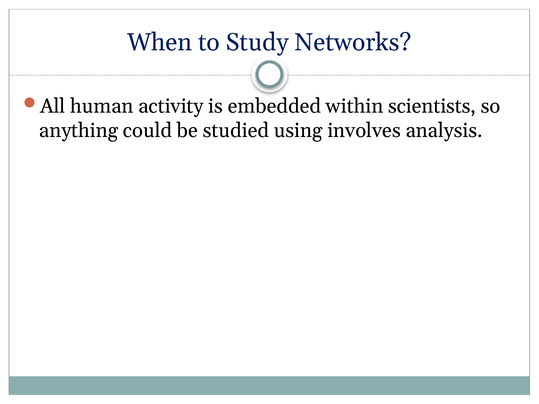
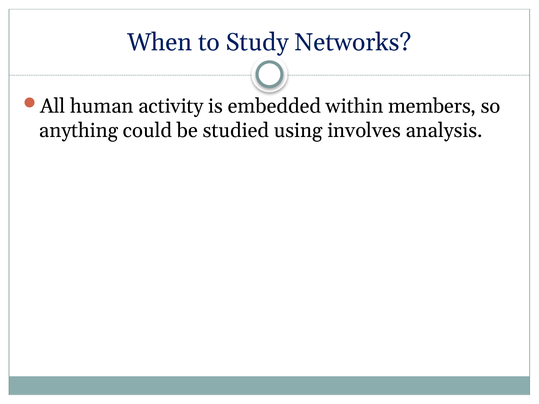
scientists: scientists -> members
